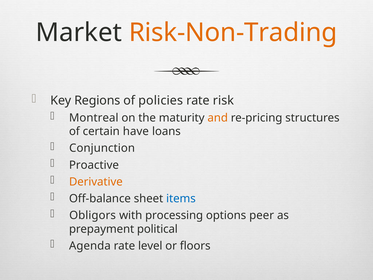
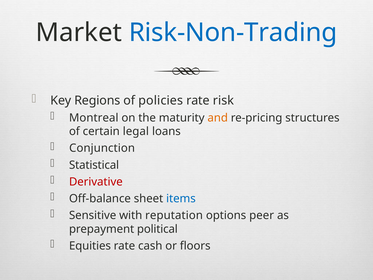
Risk-Non-Trading colour: orange -> blue
have: have -> legal
Proactive: Proactive -> Statistical
Derivative colour: orange -> red
Obligors: Obligors -> Sensitive
processing: processing -> reputation
Agenda: Agenda -> Equities
level: level -> cash
